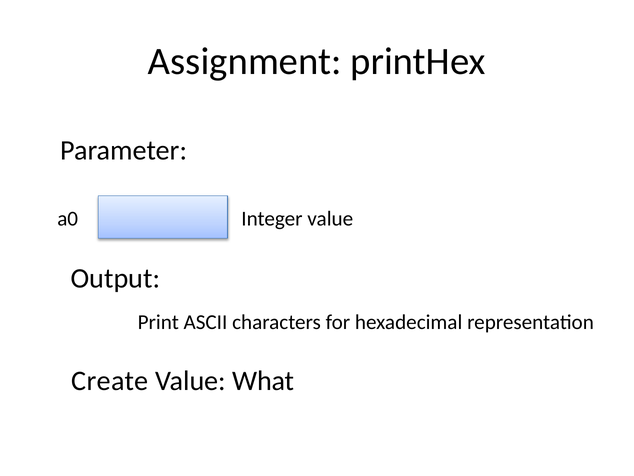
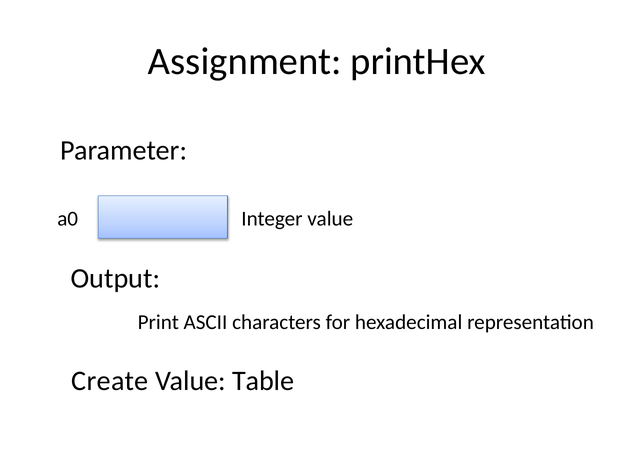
What: What -> Table
